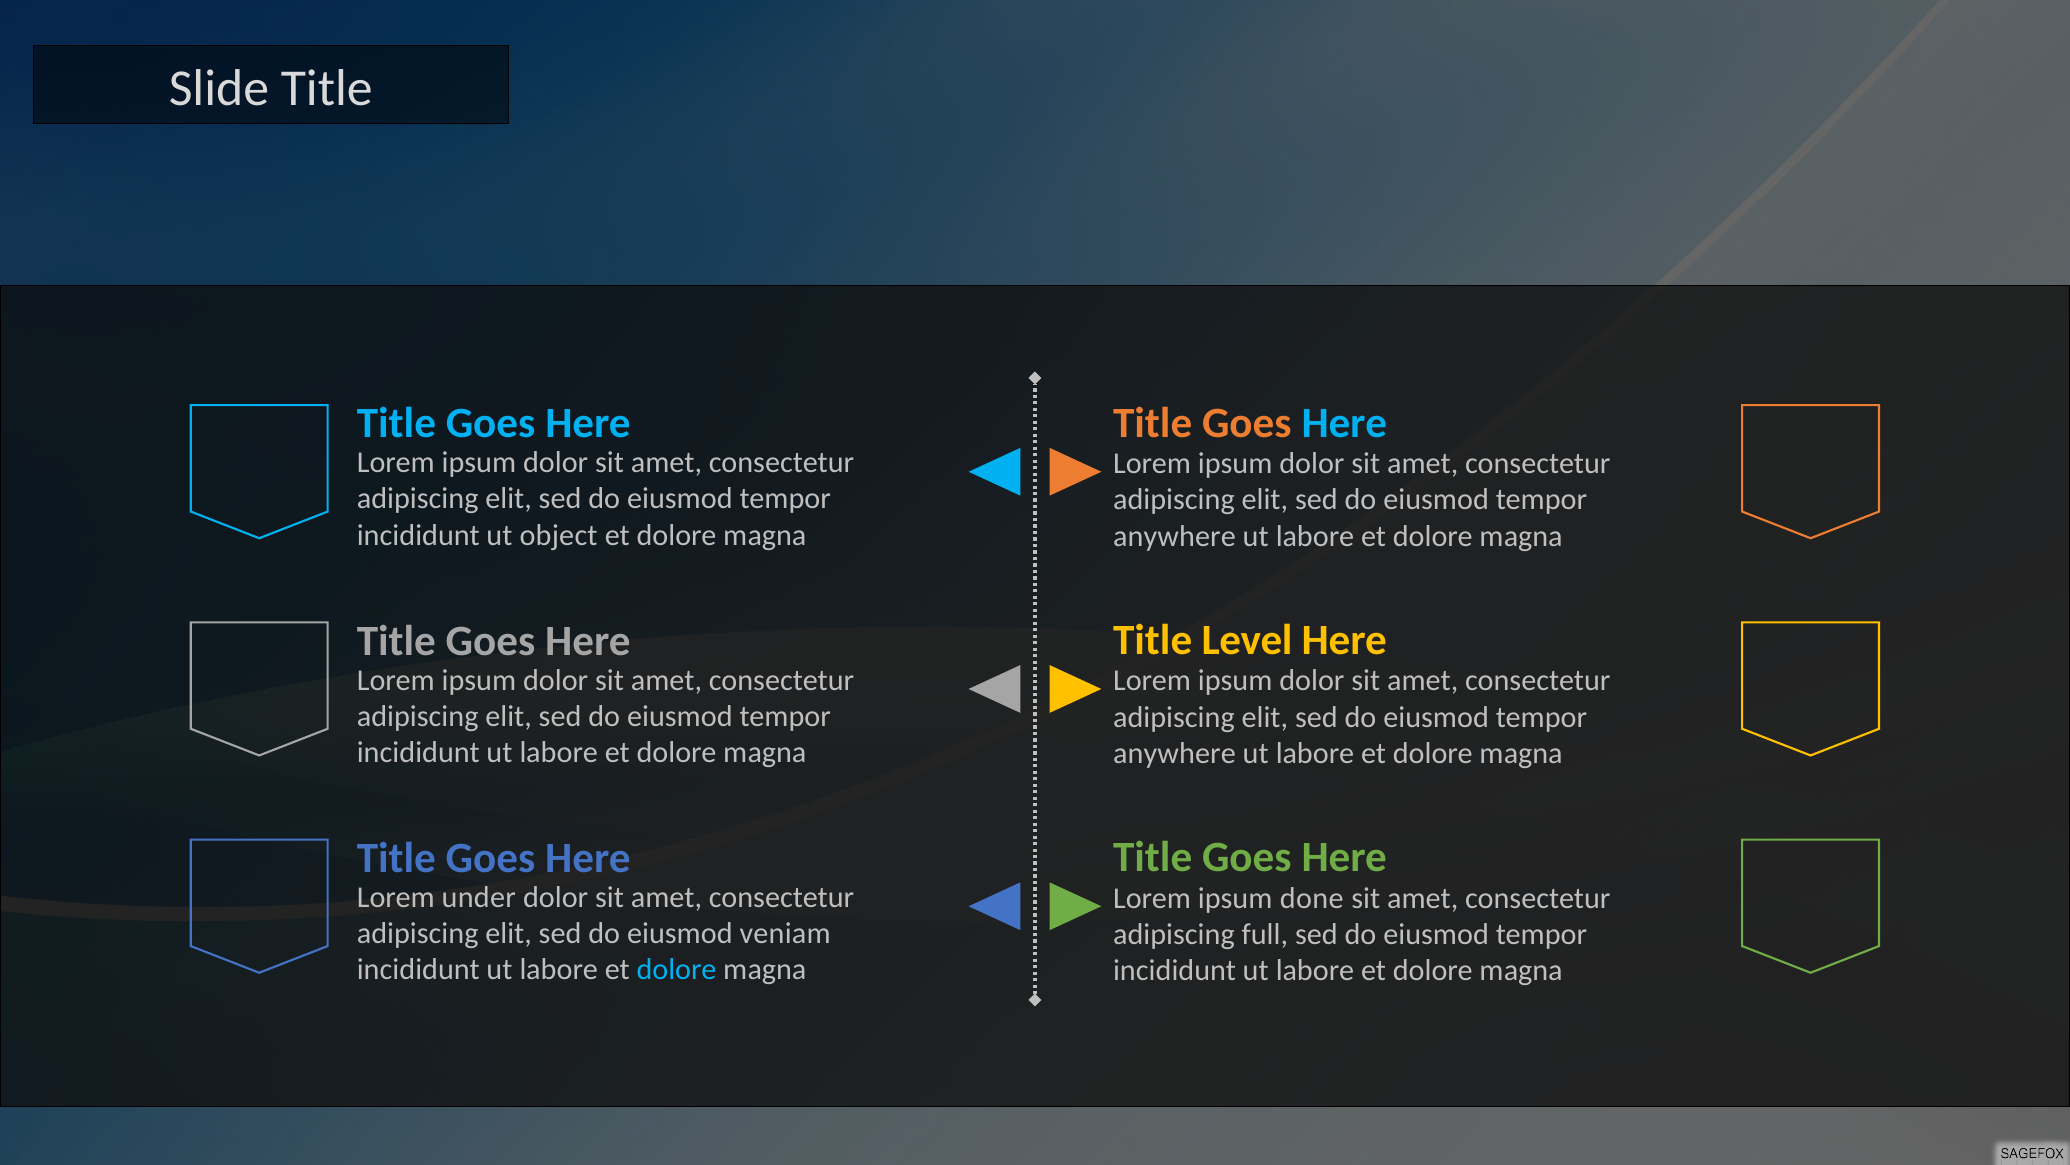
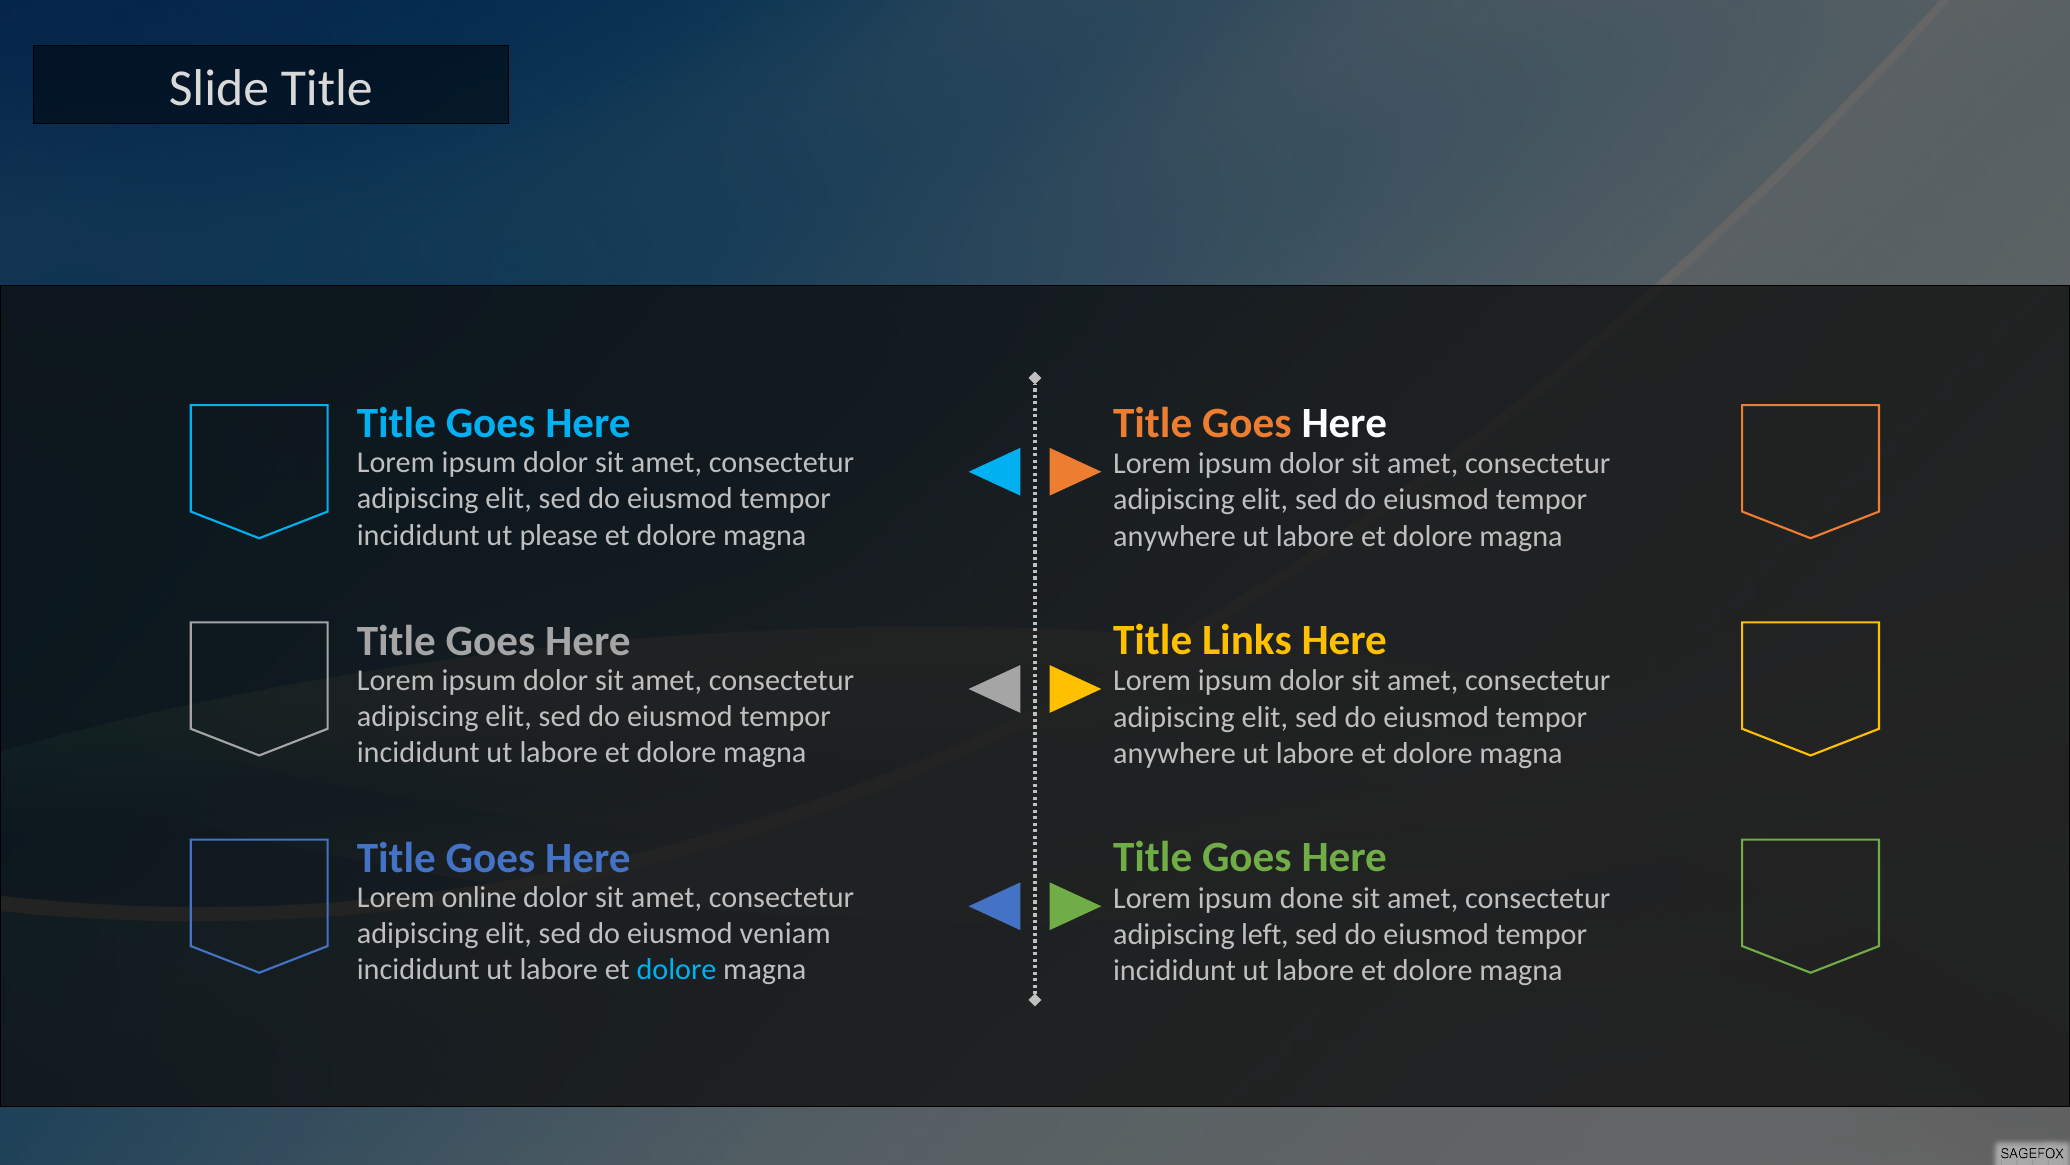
Here at (1344, 423) colour: light blue -> white
object: object -> please
Level: Level -> Links
under: under -> online
full: full -> left
